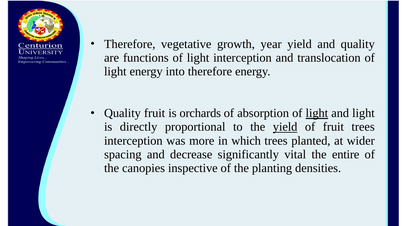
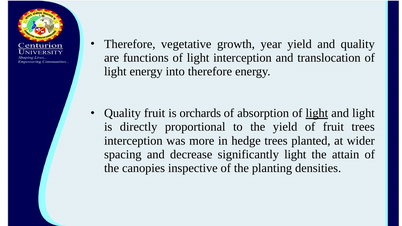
yield at (285, 127) underline: present -> none
which: which -> hedge
significantly vital: vital -> light
entire: entire -> attain
